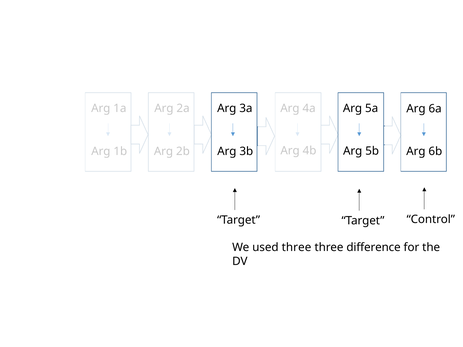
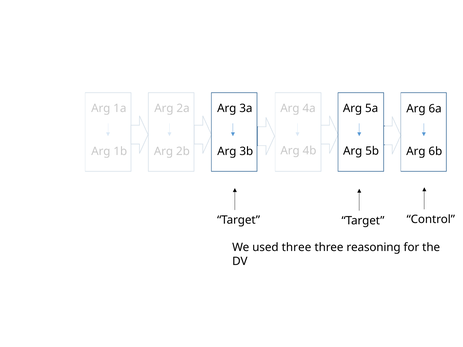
difference: difference -> reasoning
